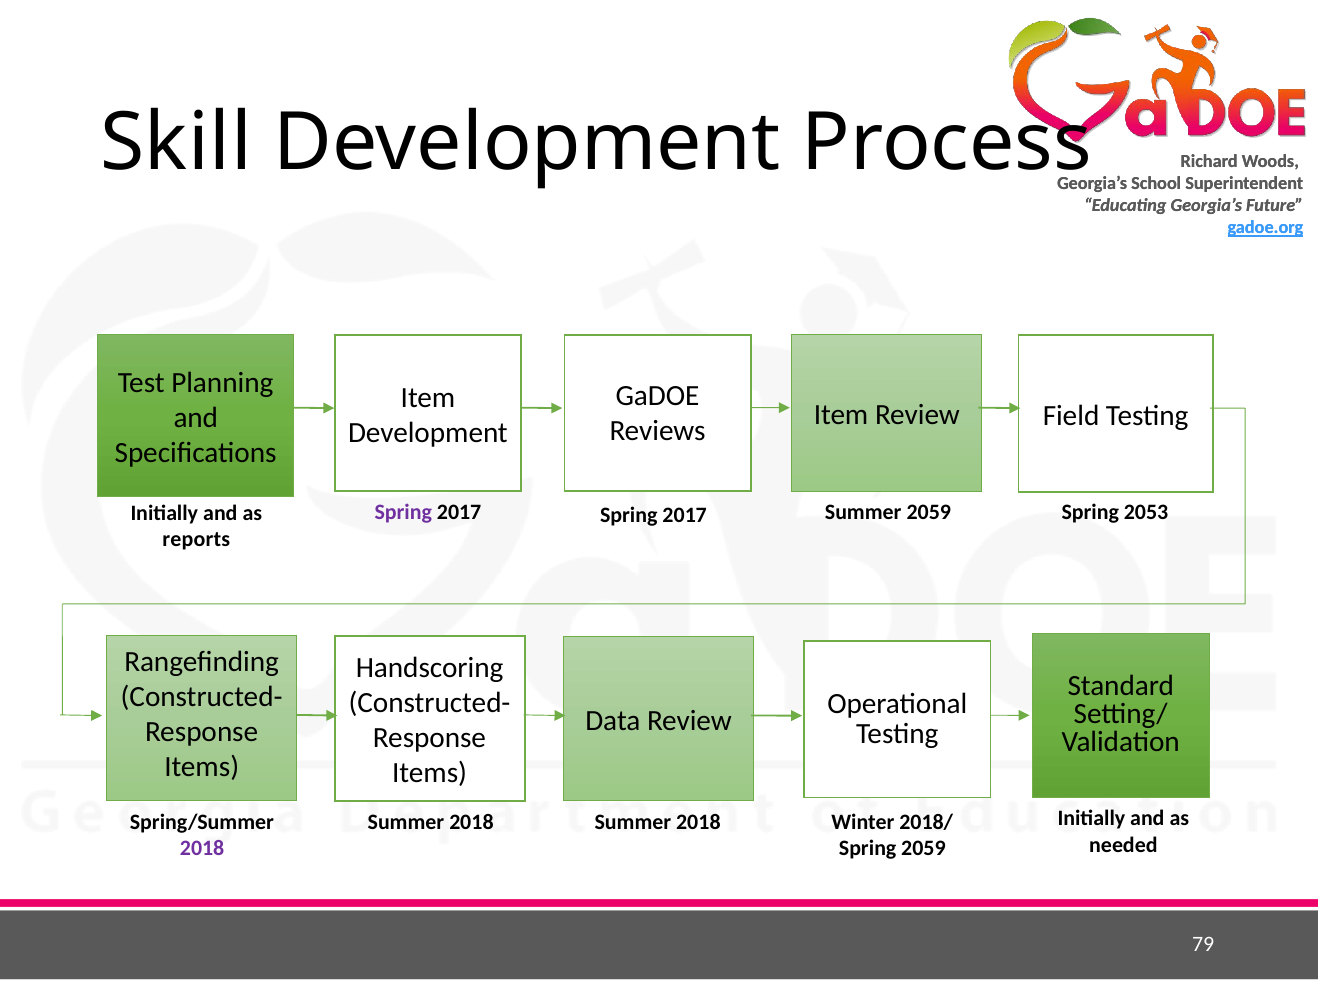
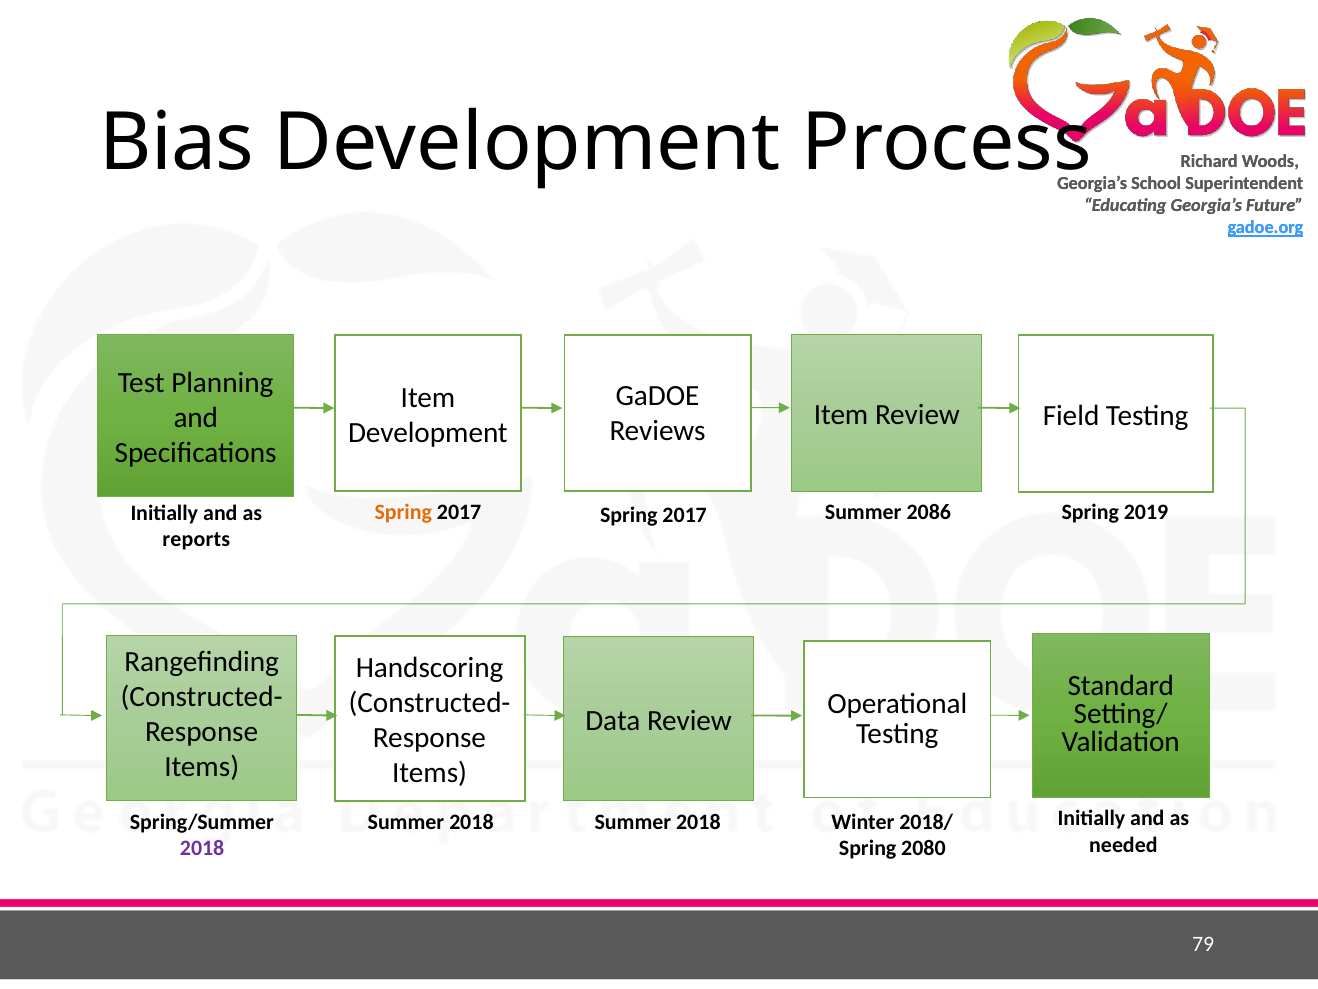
Skill: Skill -> Bias
Spring at (403, 512) colour: purple -> orange
Summer 2059: 2059 -> 2086
2053: 2053 -> 2019
Spring 2059: 2059 -> 2080
